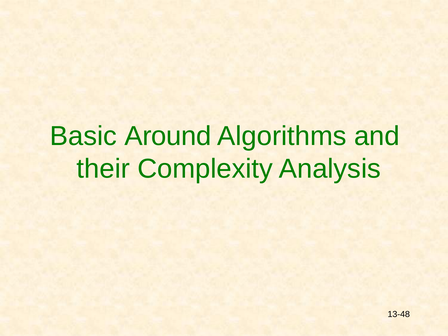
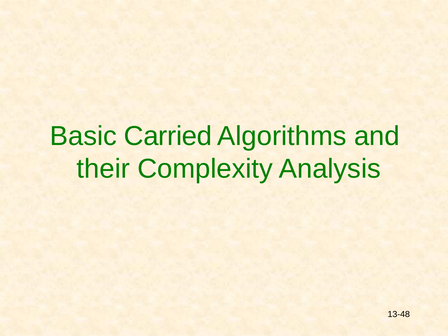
Around: Around -> Carried
